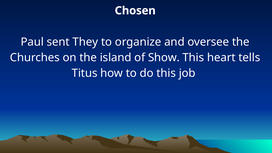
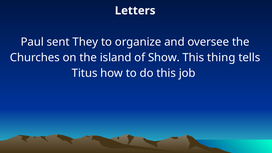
Chosen: Chosen -> Letters
heart: heart -> thing
